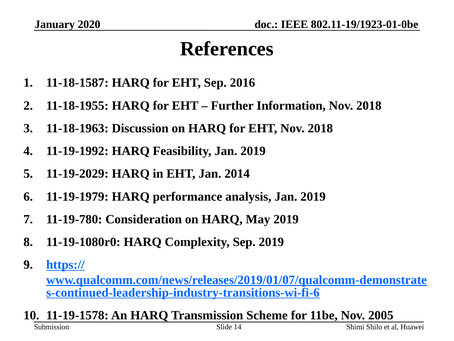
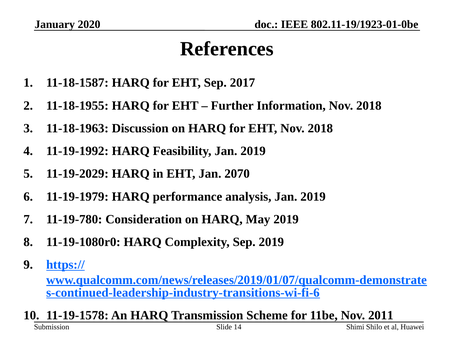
2016: 2016 -> 2017
2014: 2014 -> 2070
2005: 2005 -> 2011
